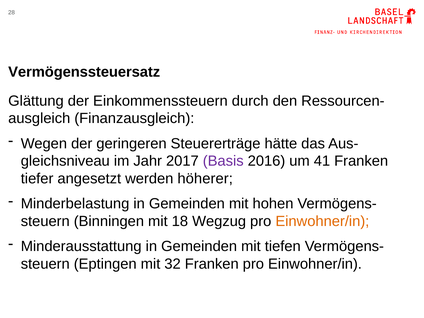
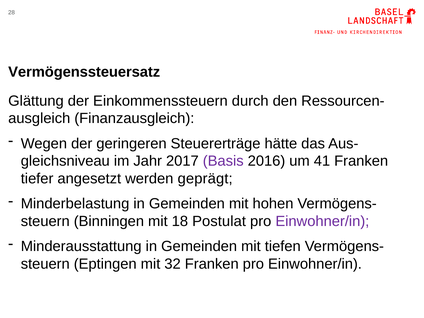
höherer: höherer -> geprägt
Wegzug: Wegzug -> Postulat
Einwohner/in at (322, 221) colour: orange -> purple
